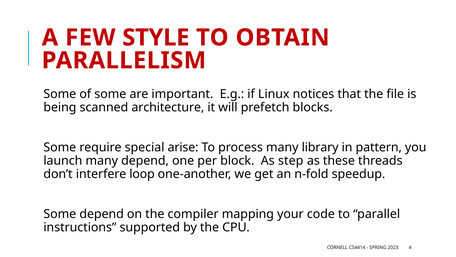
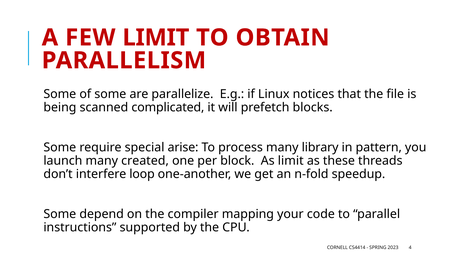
FEW STYLE: STYLE -> LIMIT
important: important -> parallelize
architecture: architecture -> complicated
many depend: depend -> created
As step: step -> limit
